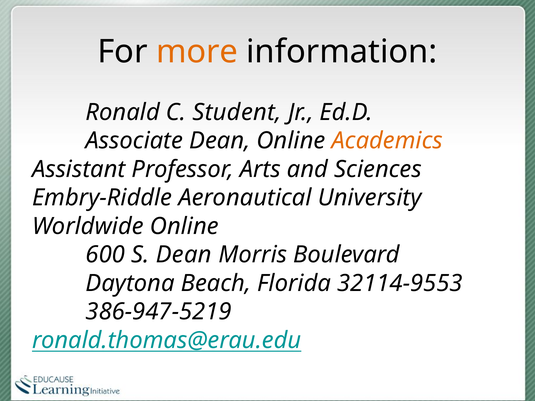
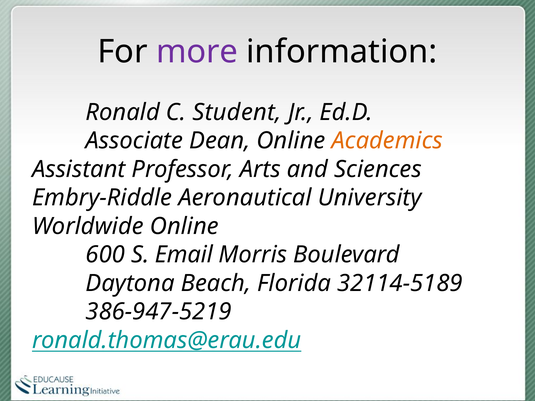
more colour: orange -> purple
S Dean: Dean -> Email
32114-9553: 32114-9553 -> 32114-5189
